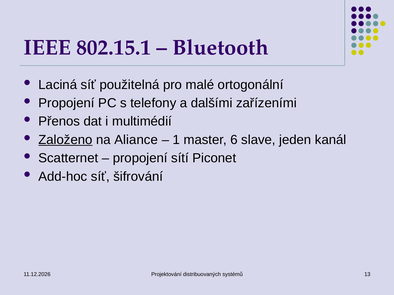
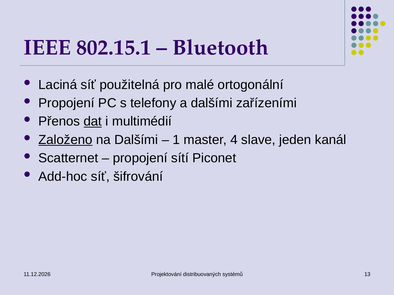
dat underline: none -> present
na Aliance: Aliance -> Dalšími
6: 6 -> 4
